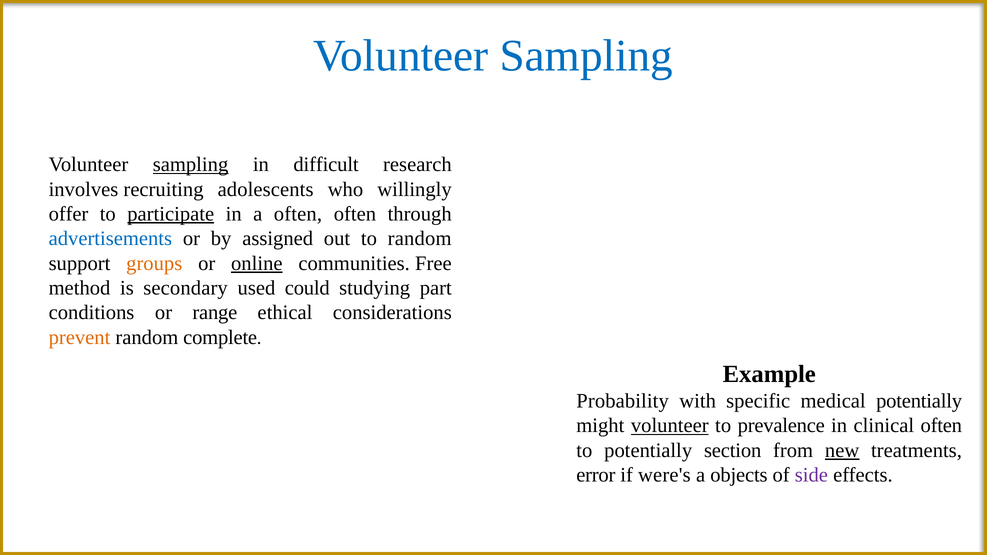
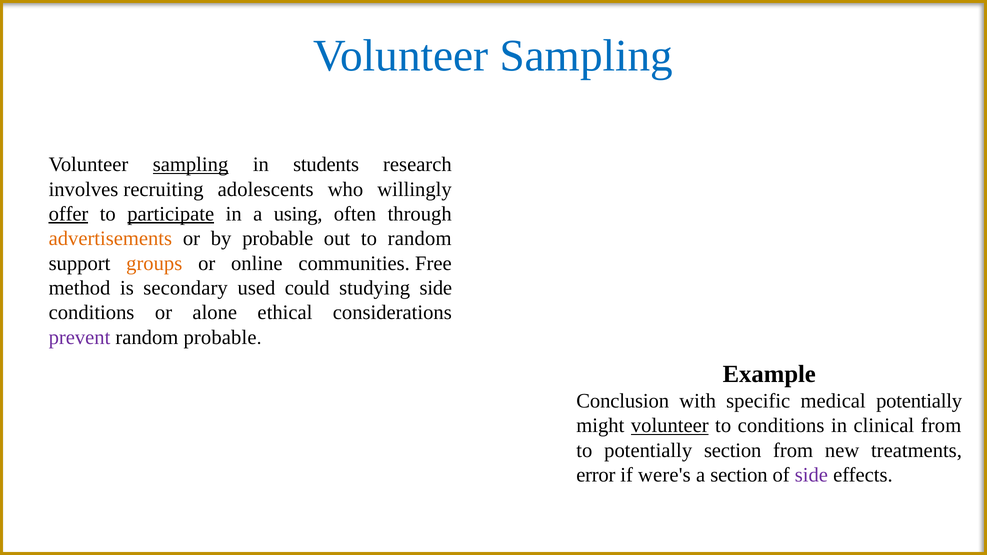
difficult: difficult -> students
offer underline: none -> present
a often: often -> using
advertisements colour: blue -> orange
by assigned: assigned -> probable
online underline: present -> none
studying part: part -> side
range: range -> alone
prevent colour: orange -> purple
random complete: complete -> probable
Probability: Probability -> Conclusion
to prevalence: prevalence -> conditions
clinical often: often -> from
new underline: present -> none
a objects: objects -> section
